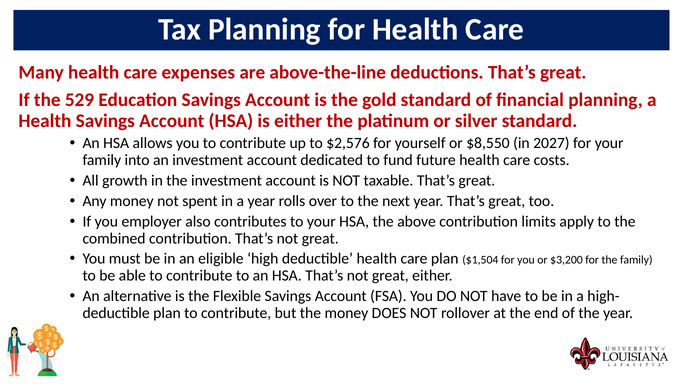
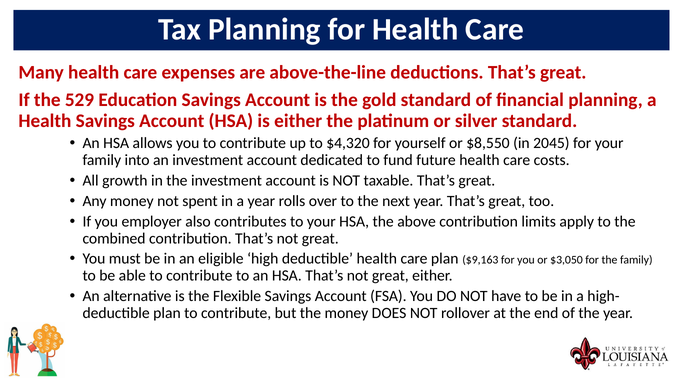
$2,576: $2,576 -> $4,320
2027: 2027 -> 2045
$1,504: $1,504 -> $9,163
$3,200: $3,200 -> $3,050
